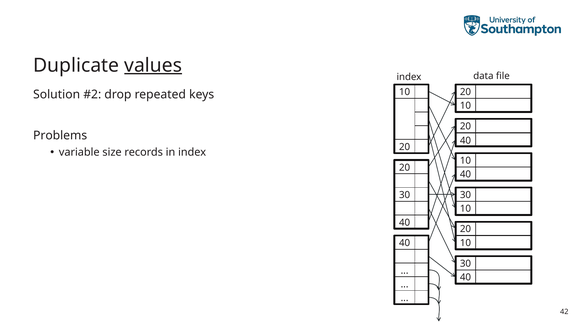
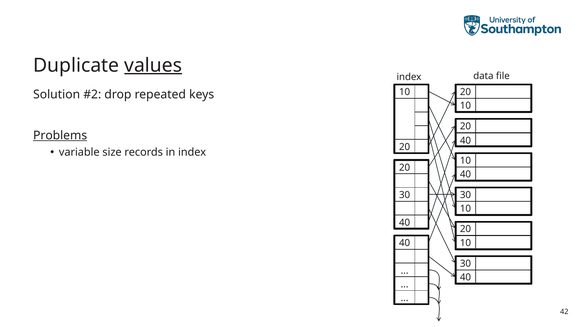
Problems underline: none -> present
